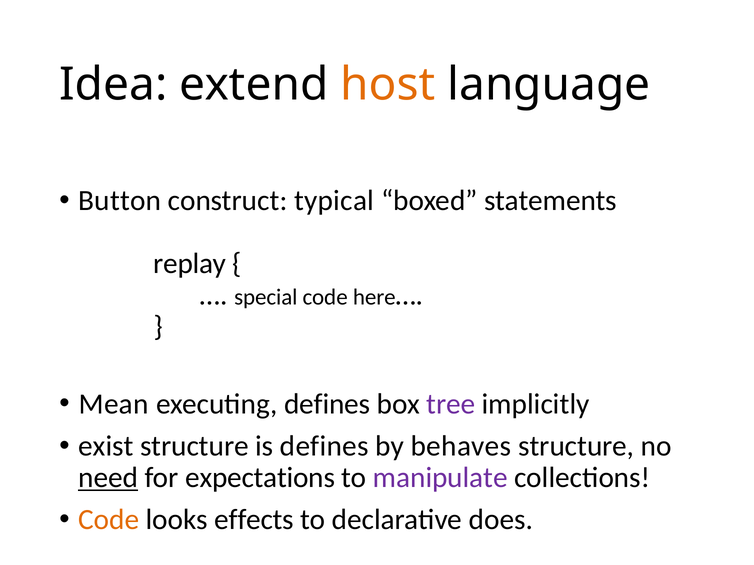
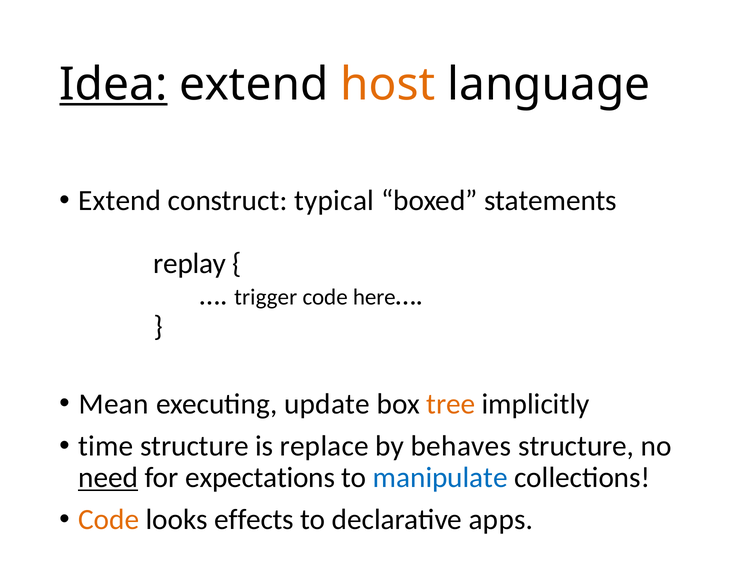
Idea underline: none -> present
Button at (120, 201): Button -> Extend
special: special -> trigger
executing defines: defines -> update
tree colour: purple -> orange
exist: exist -> time
is defines: defines -> replace
manipulate colour: purple -> blue
does: does -> apps
